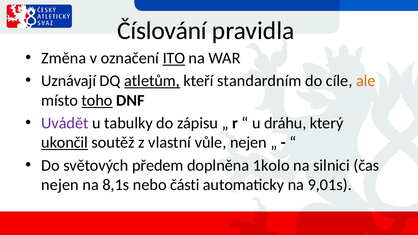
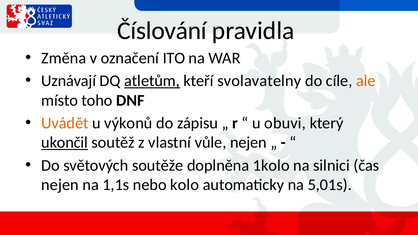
ITO underline: present -> none
standardním: standardním -> svolavatelny
toho underline: present -> none
Uvádět colour: purple -> orange
tabulky: tabulky -> výkonů
dráhu: dráhu -> obuvi
předem: předem -> soutěže
8,1s: 8,1s -> 1,1s
části: části -> kolo
9,01s: 9,01s -> 5,01s
